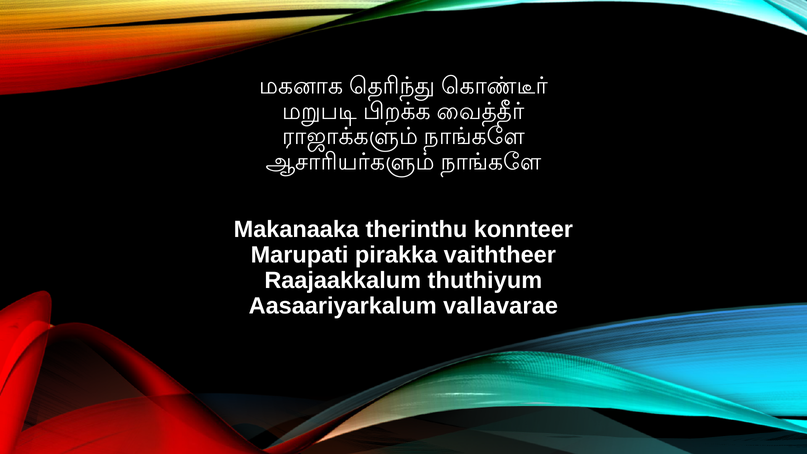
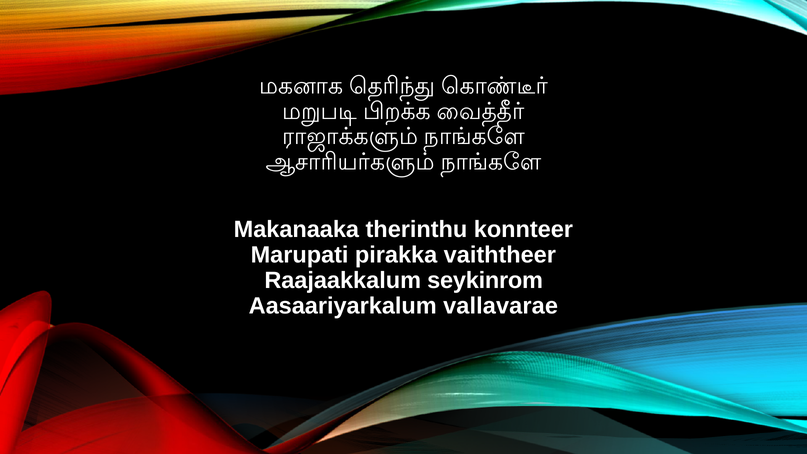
thuthiyum: thuthiyum -> seykinrom
